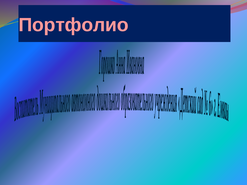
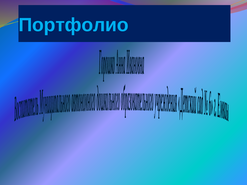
Портфолио colour: pink -> light blue
